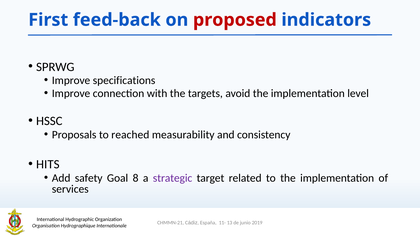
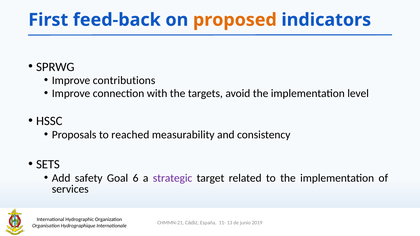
proposed colour: red -> orange
specifications: specifications -> contributions
HITS: HITS -> SETS
8: 8 -> 6
